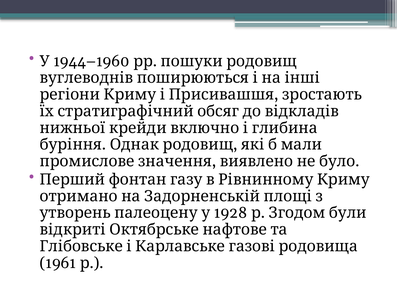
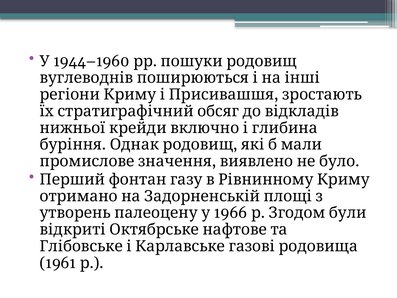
1928: 1928 -> 1966
